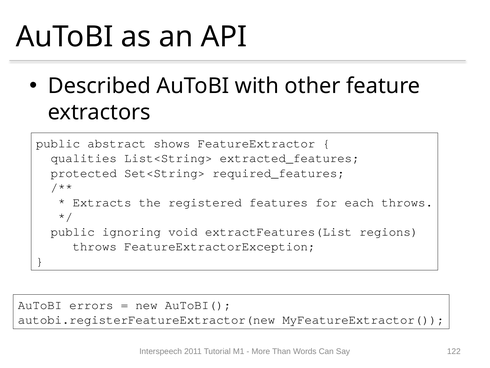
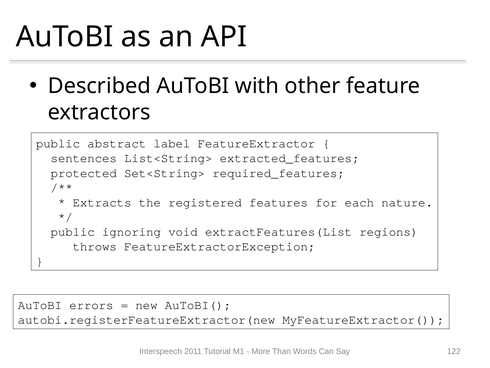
shows: shows -> label
qualities: qualities -> sentences
each throws: throws -> nature
